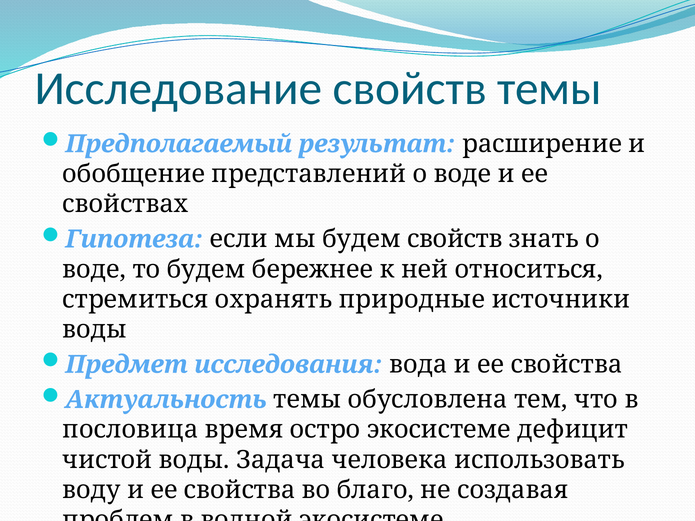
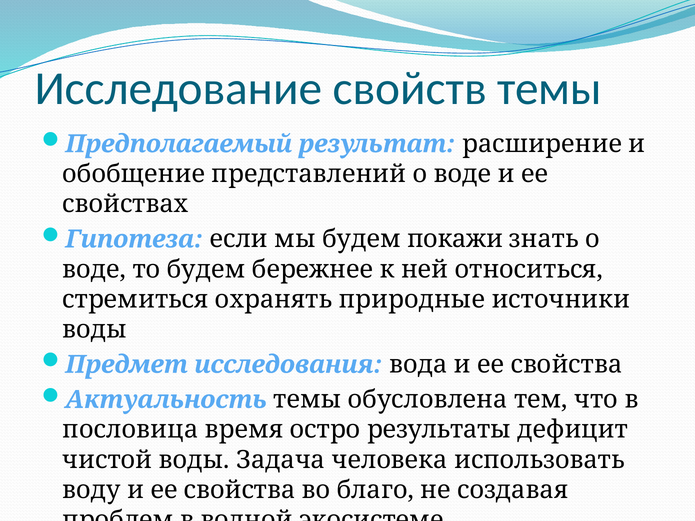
будем свойств: свойств -> покажи
остро экосистеме: экосистеме -> результаты
